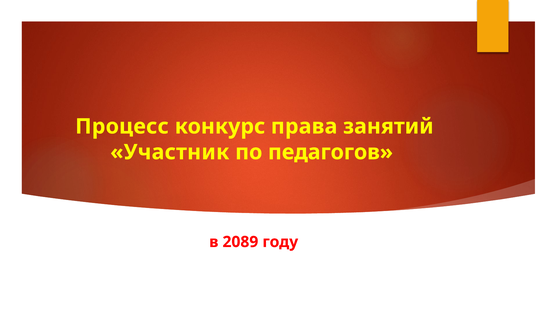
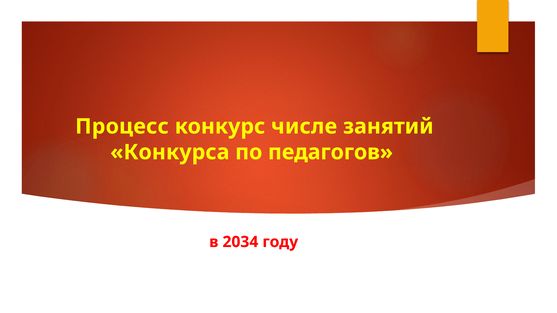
права: права -> числе
Участник: Участник -> Конкурса
2089: 2089 -> 2034
